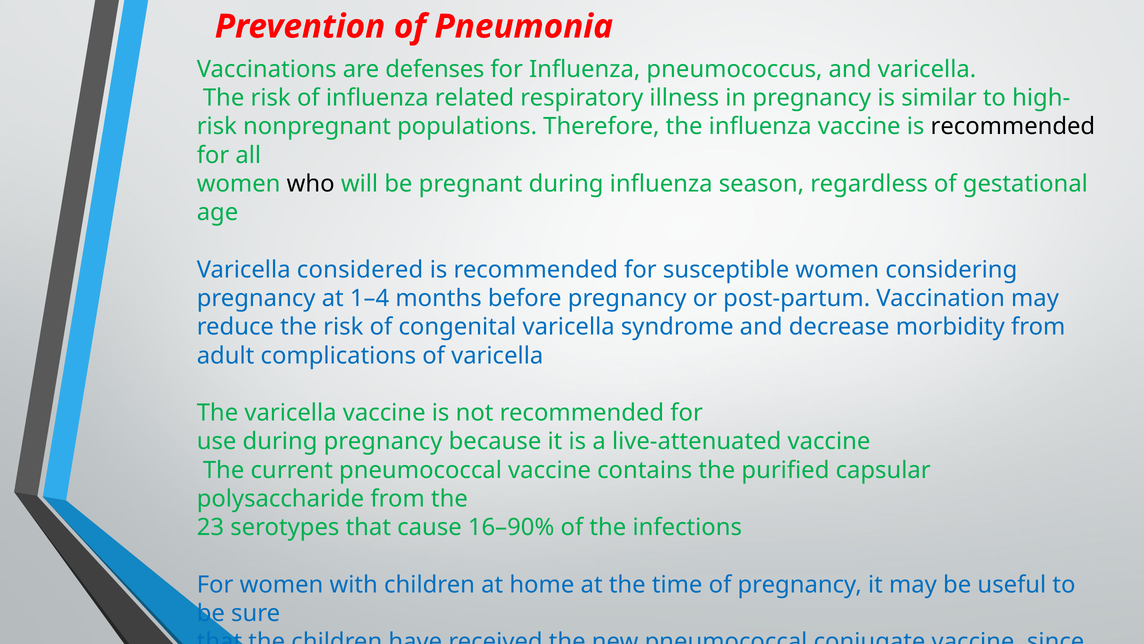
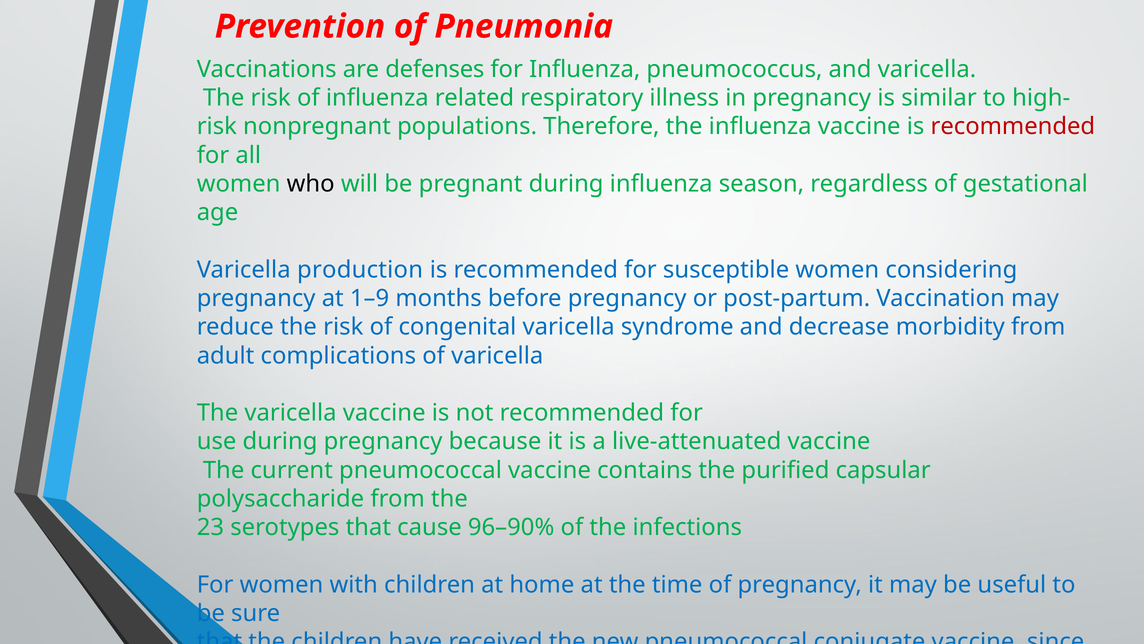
recommended at (1013, 127) colour: black -> red
considered: considered -> production
1–4: 1–4 -> 1–9
16–90%: 16–90% -> 96–90%
